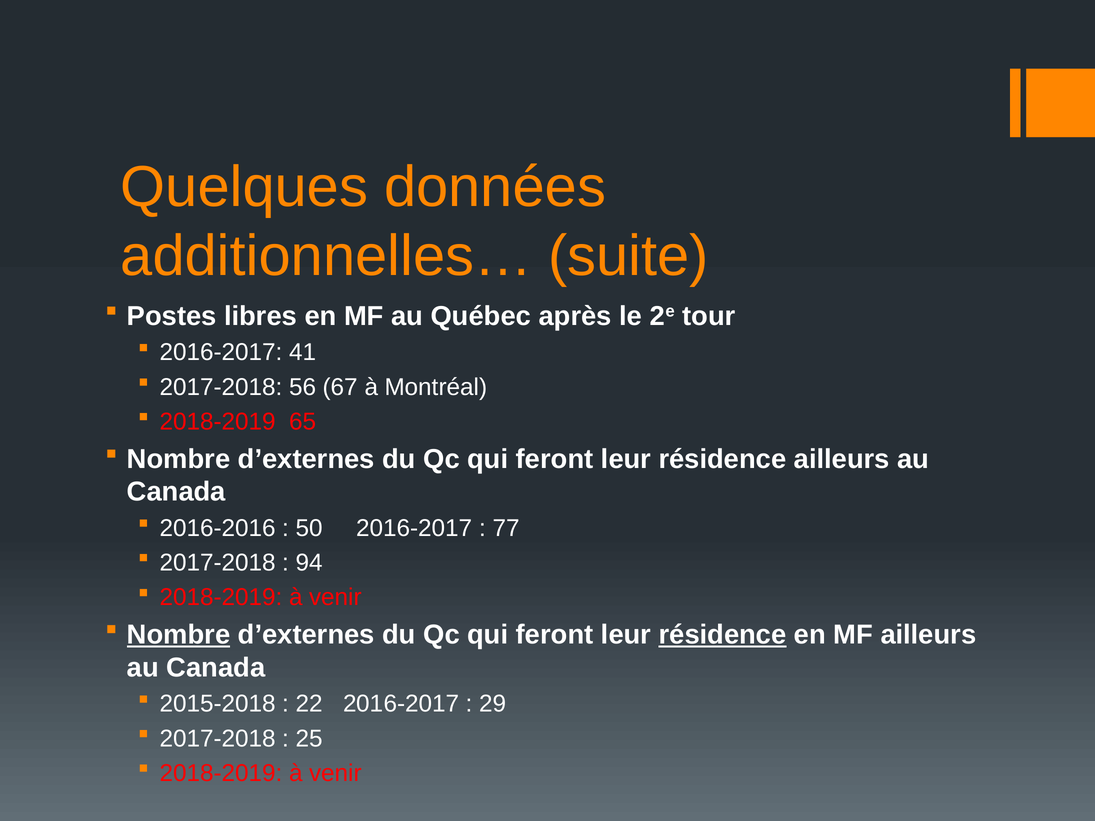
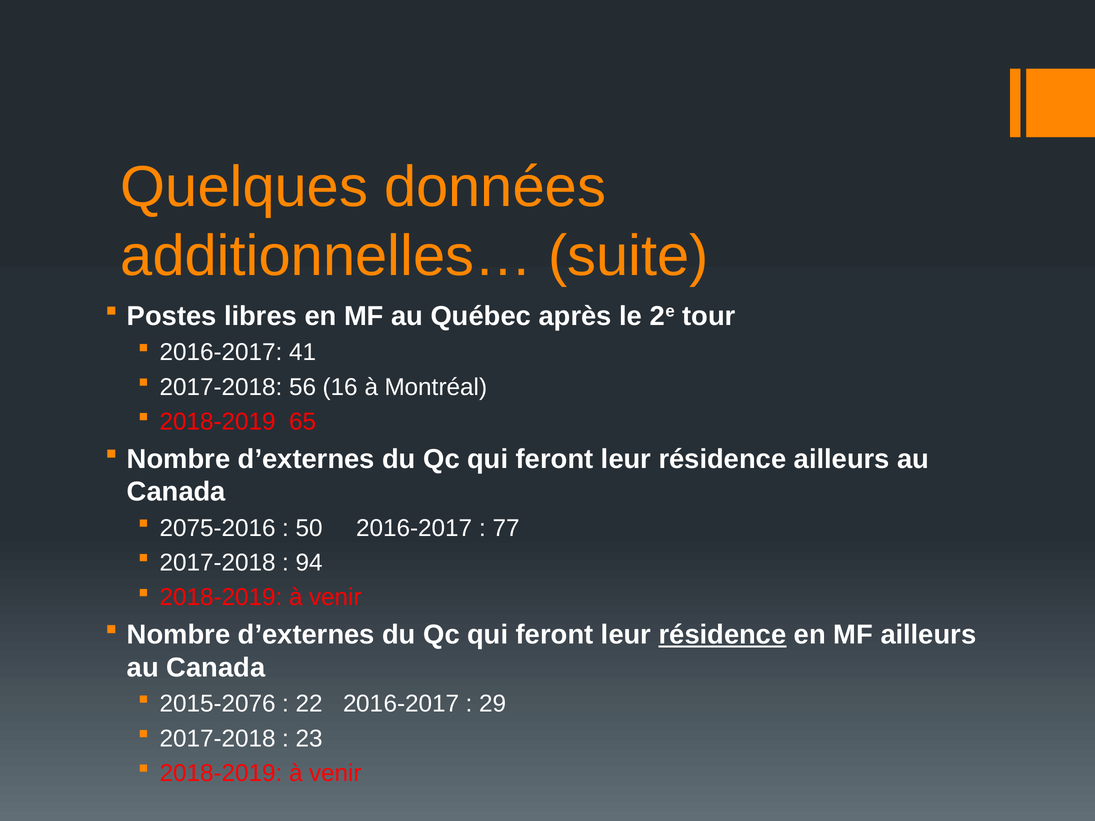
67: 67 -> 16
2016-2016: 2016-2016 -> 2075-2016
Nombre at (179, 635) underline: present -> none
2015-2018: 2015-2018 -> 2015-2076
25: 25 -> 23
